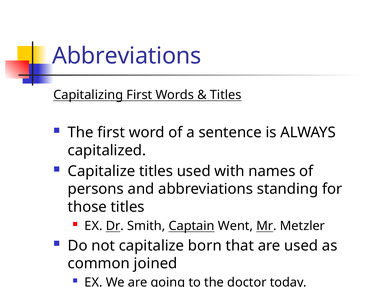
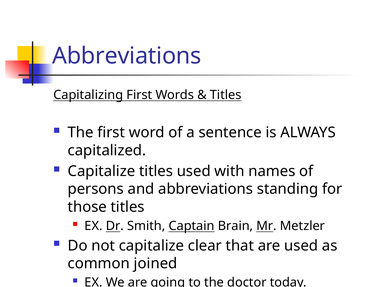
Went: Went -> Brain
born: born -> clear
